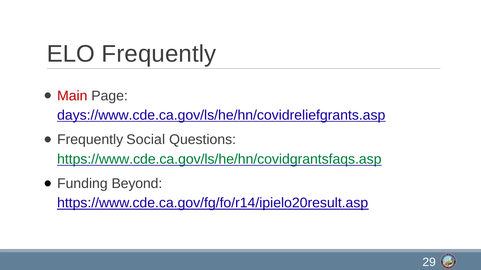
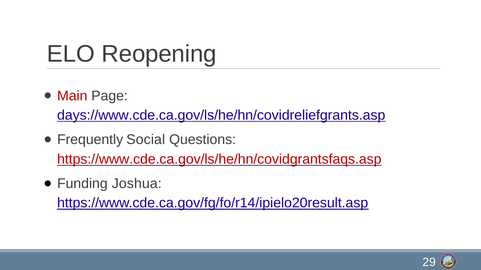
ELO Frequently: Frequently -> Reopening
https://www.cde.ca.gov/ls/he/hn/covidgrantsfaqs.asp colour: green -> red
Beyond: Beyond -> Joshua
